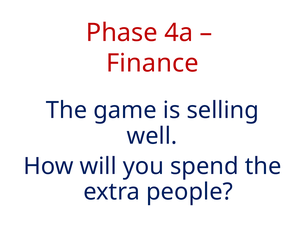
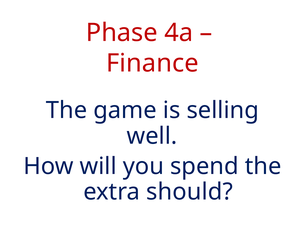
people: people -> should
